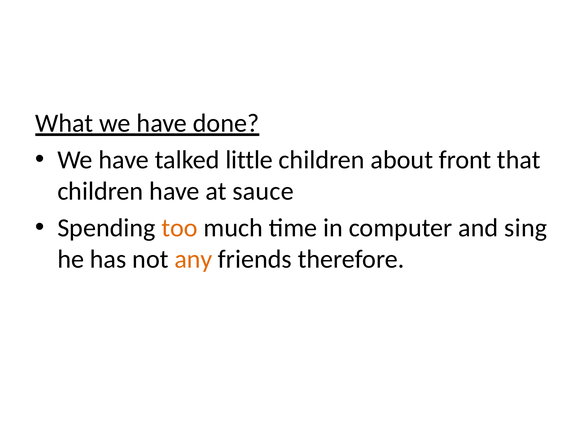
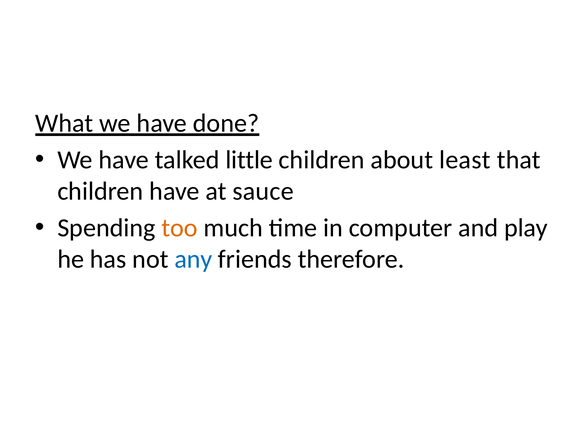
front: front -> least
sing: sing -> play
any colour: orange -> blue
